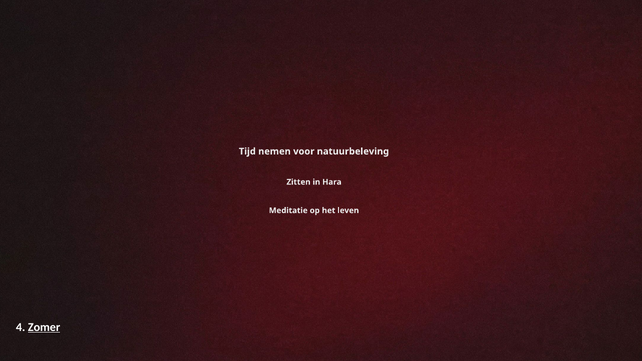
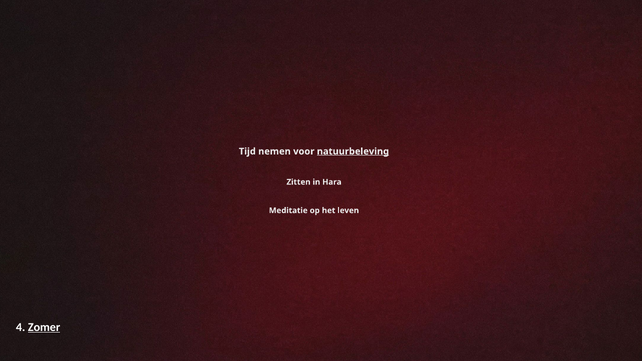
natuurbeleving underline: none -> present
